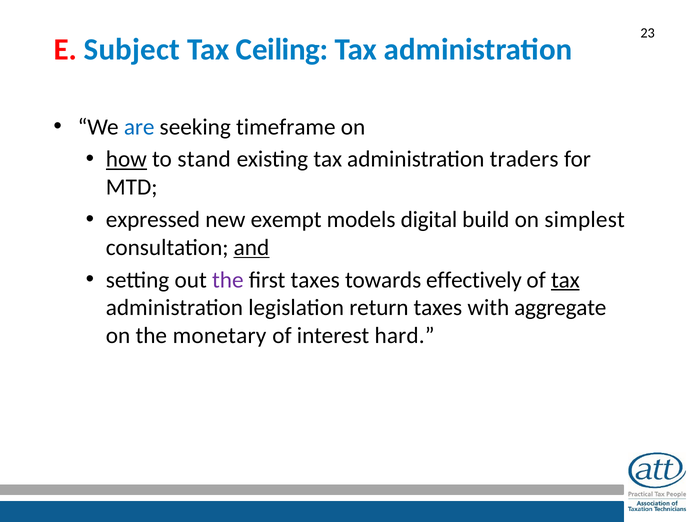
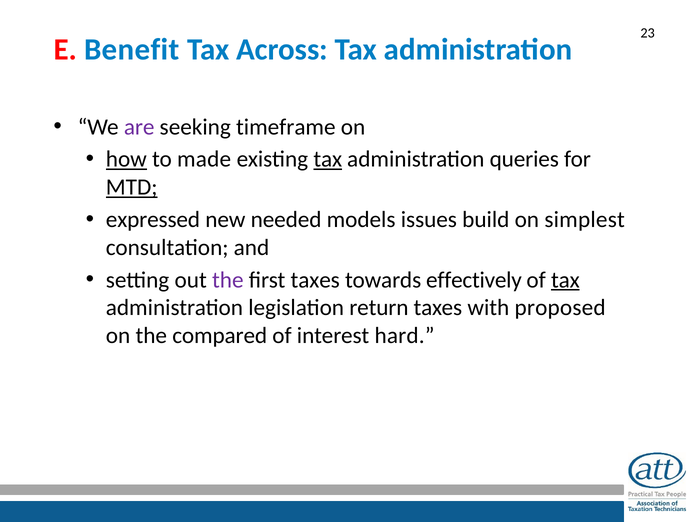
Subject: Subject -> Benefit
Ceiling: Ceiling -> Across
are colour: blue -> purple
stand: stand -> made
tax at (328, 160) underline: none -> present
traders: traders -> queries
MTD underline: none -> present
exempt: exempt -> needed
digital: digital -> issues
and underline: present -> none
aggregate: aggregate -> proposed
monetary: monetary -> compared
